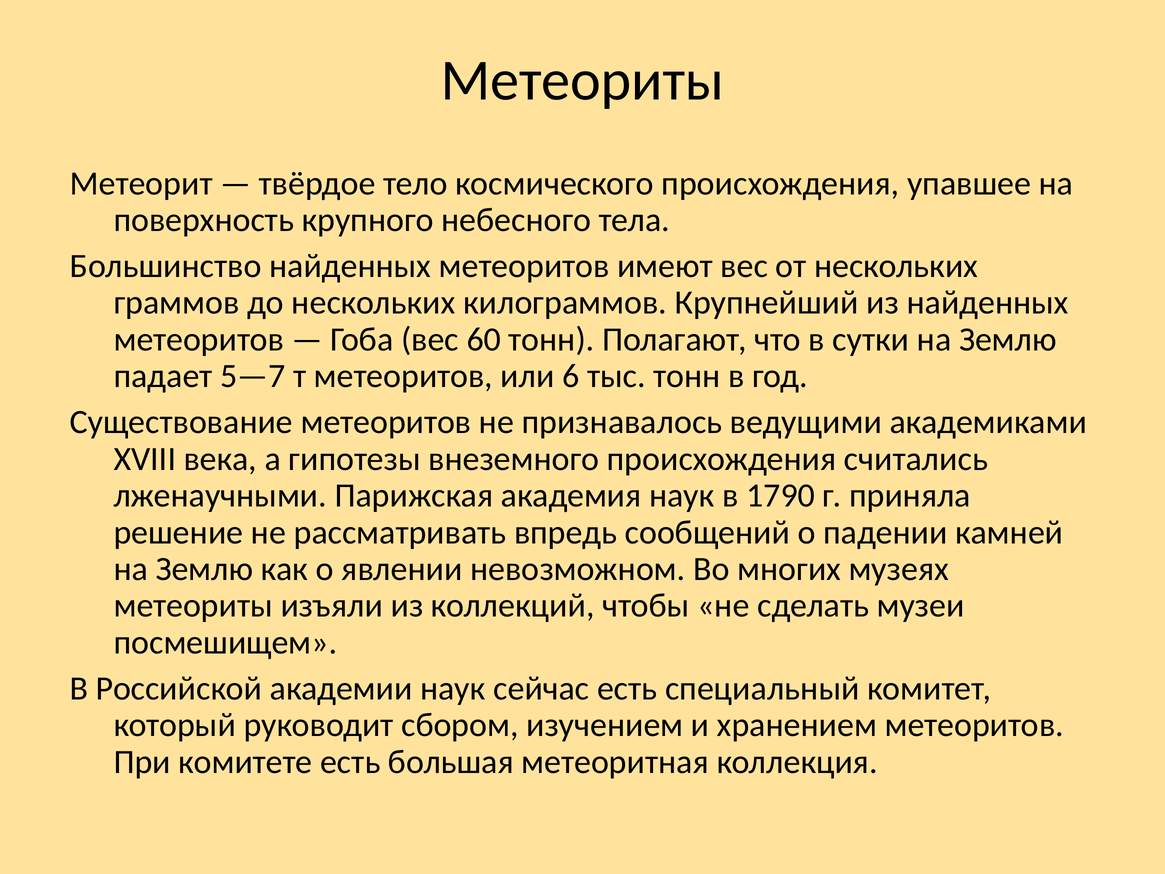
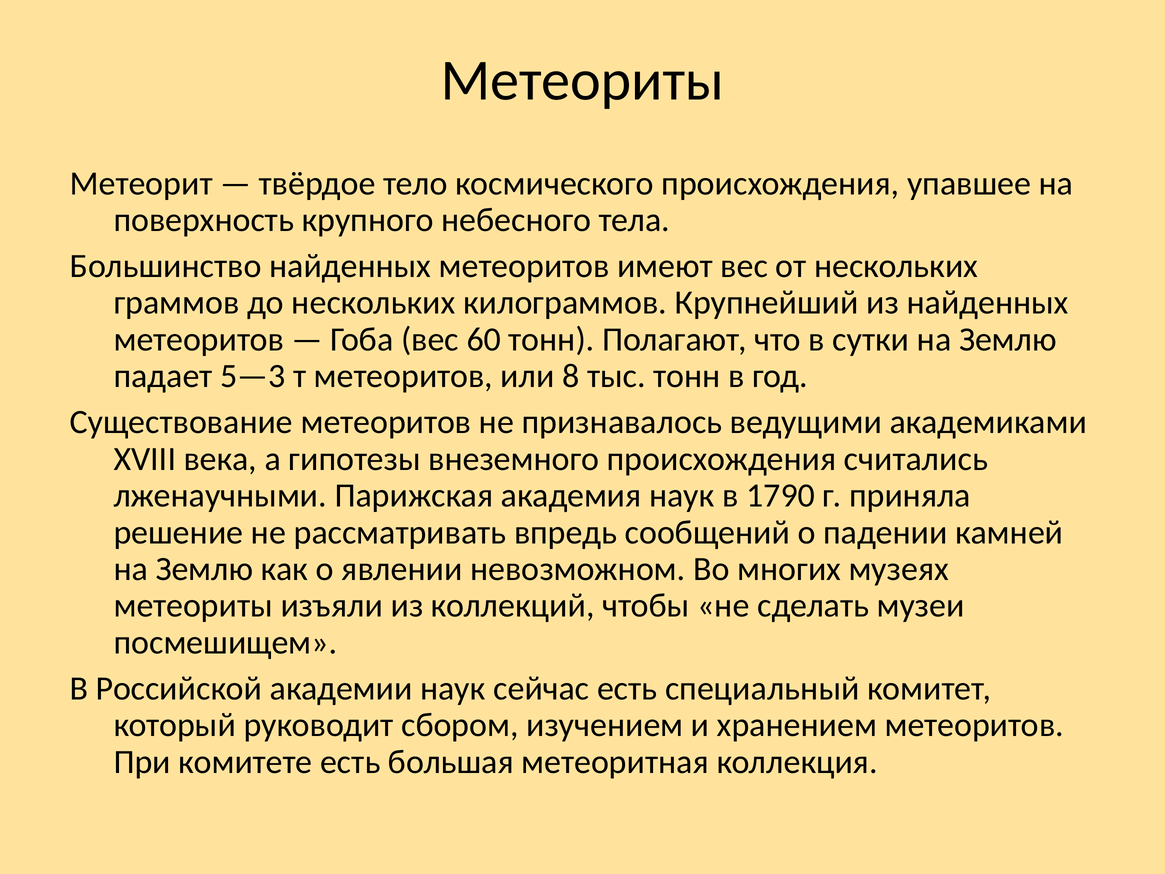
5—7: 5—7 -> 5—3
6: 6 -> 8
